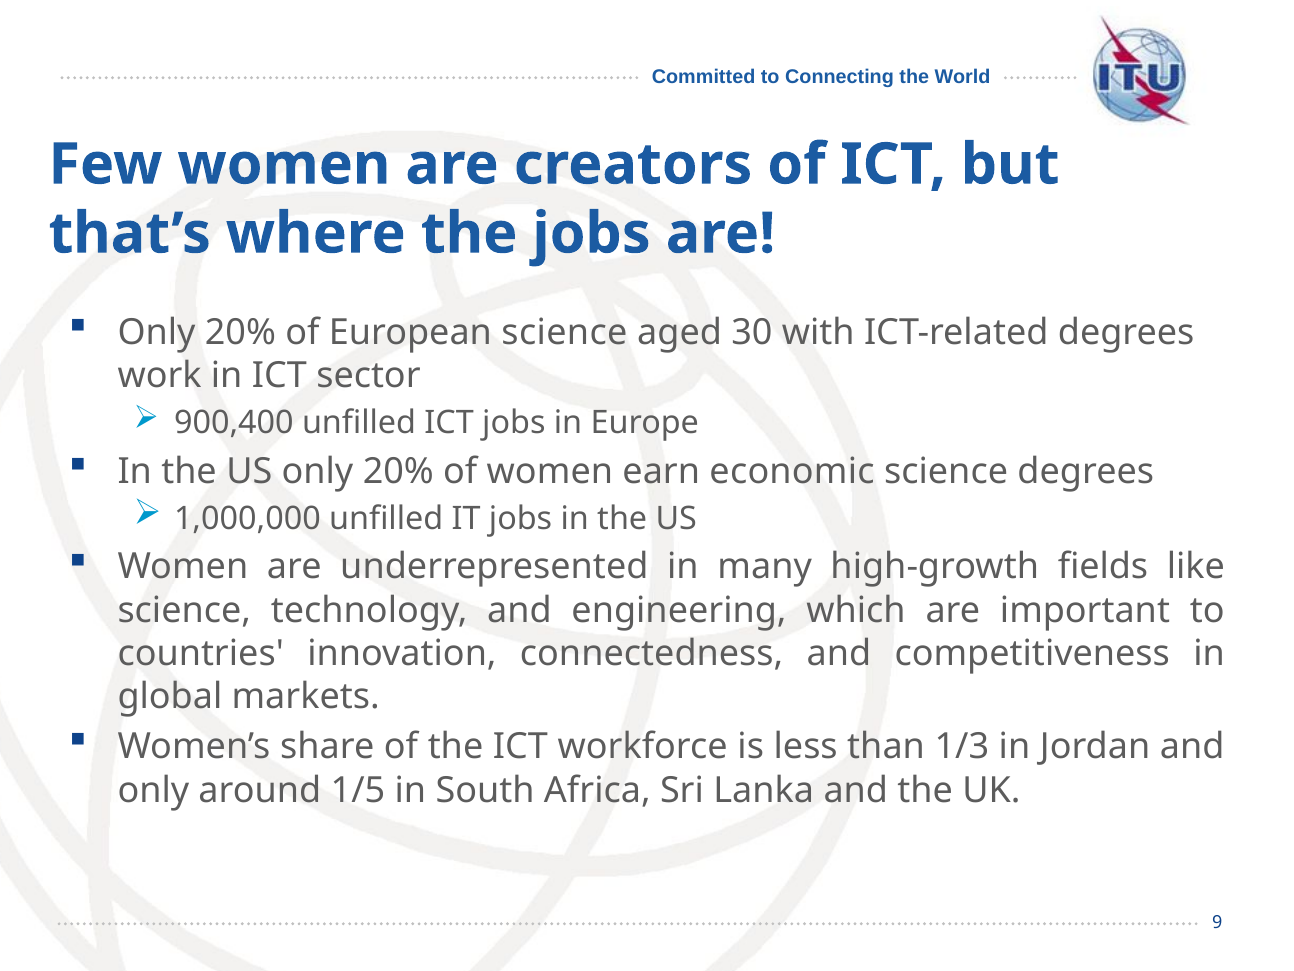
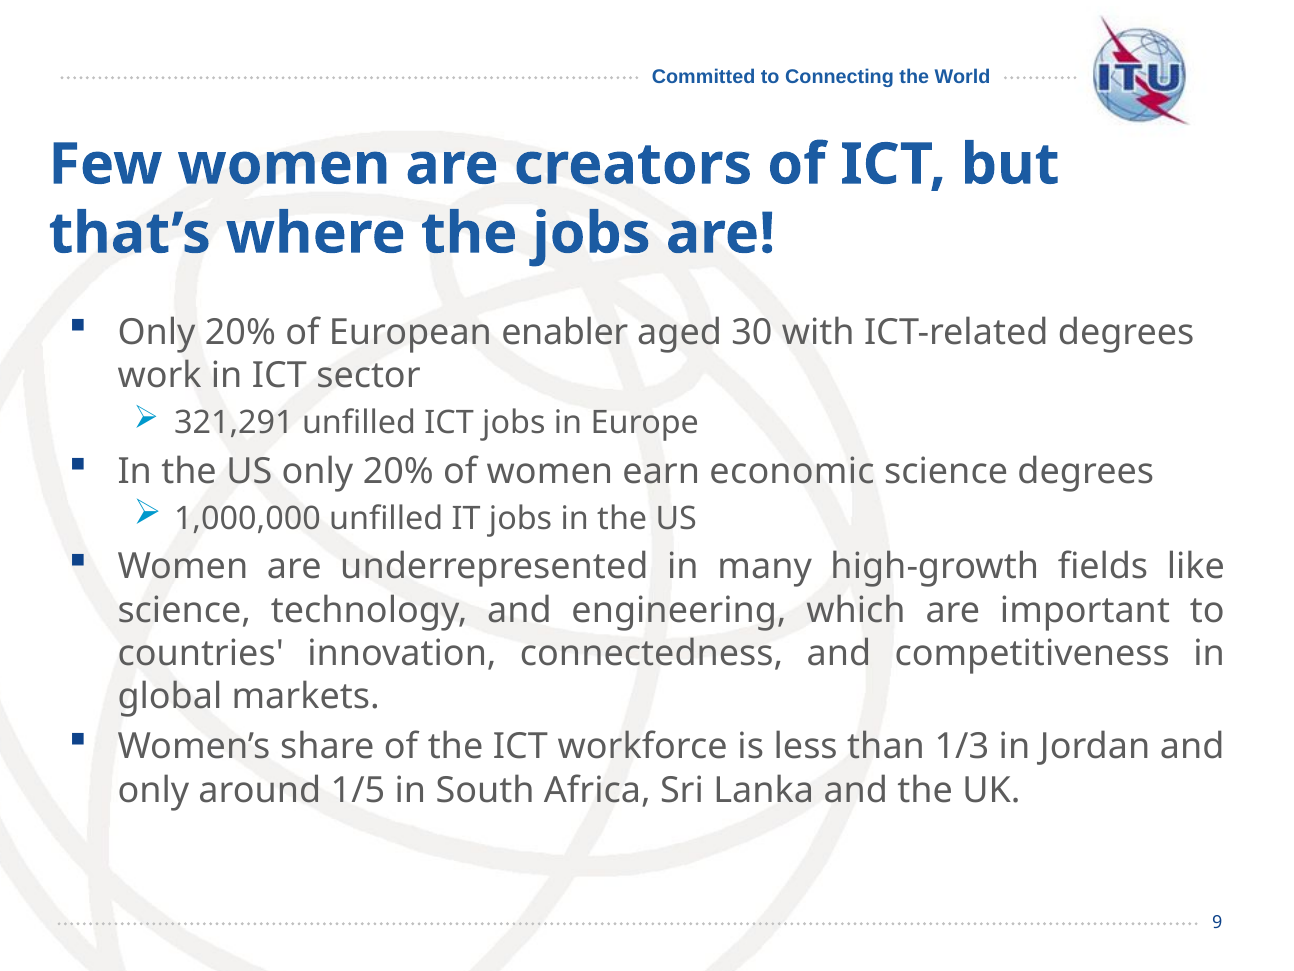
European science: science -> enabler
900,400: 900,400 -> 321,291
